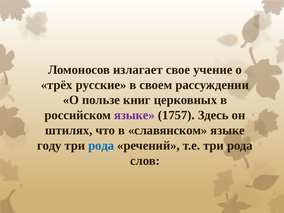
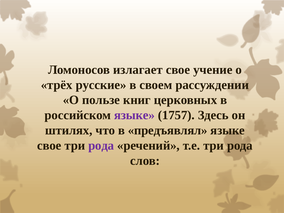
славянском: славянском -> предъявлял
году at (49, 145): году -> свое
рода at (101, 145) colour: blue -> purple
